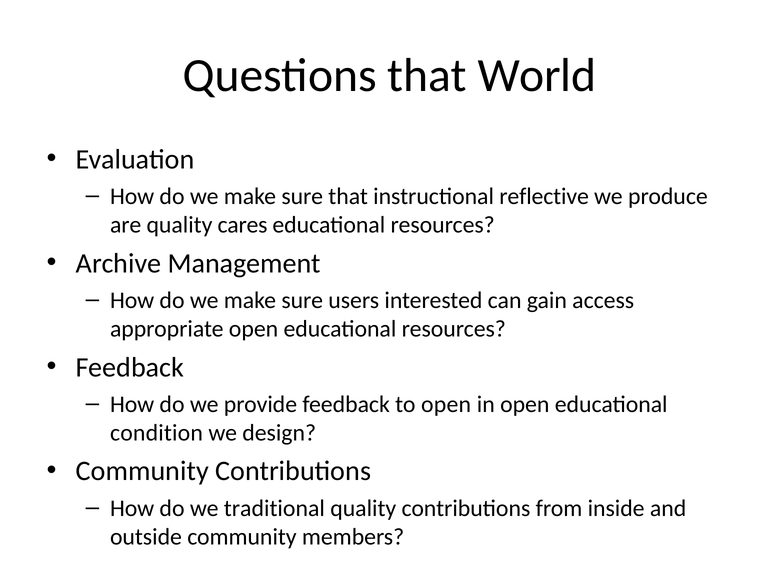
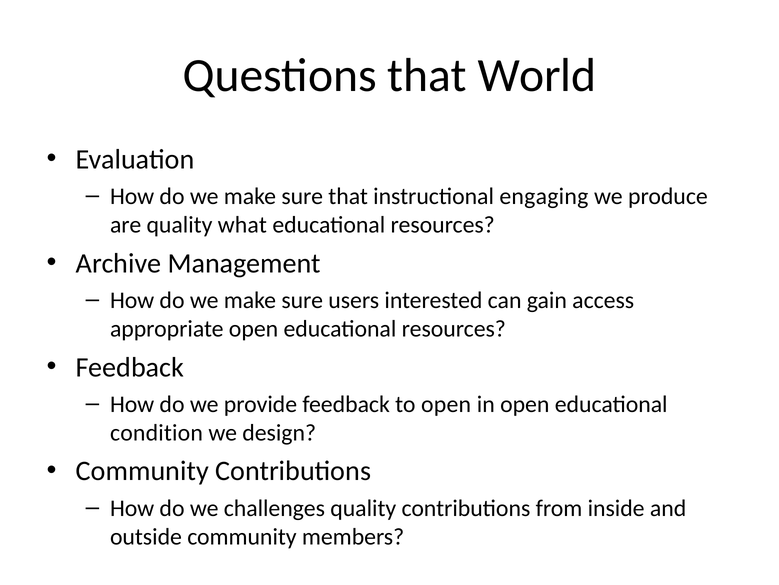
reflective: reflective -> engaging
cares: cares -> what
traditional: traditional -> challenges
